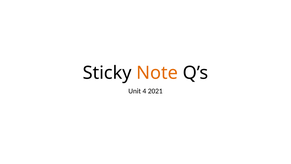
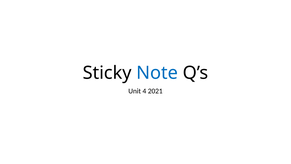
Note colour: orange -> blue
